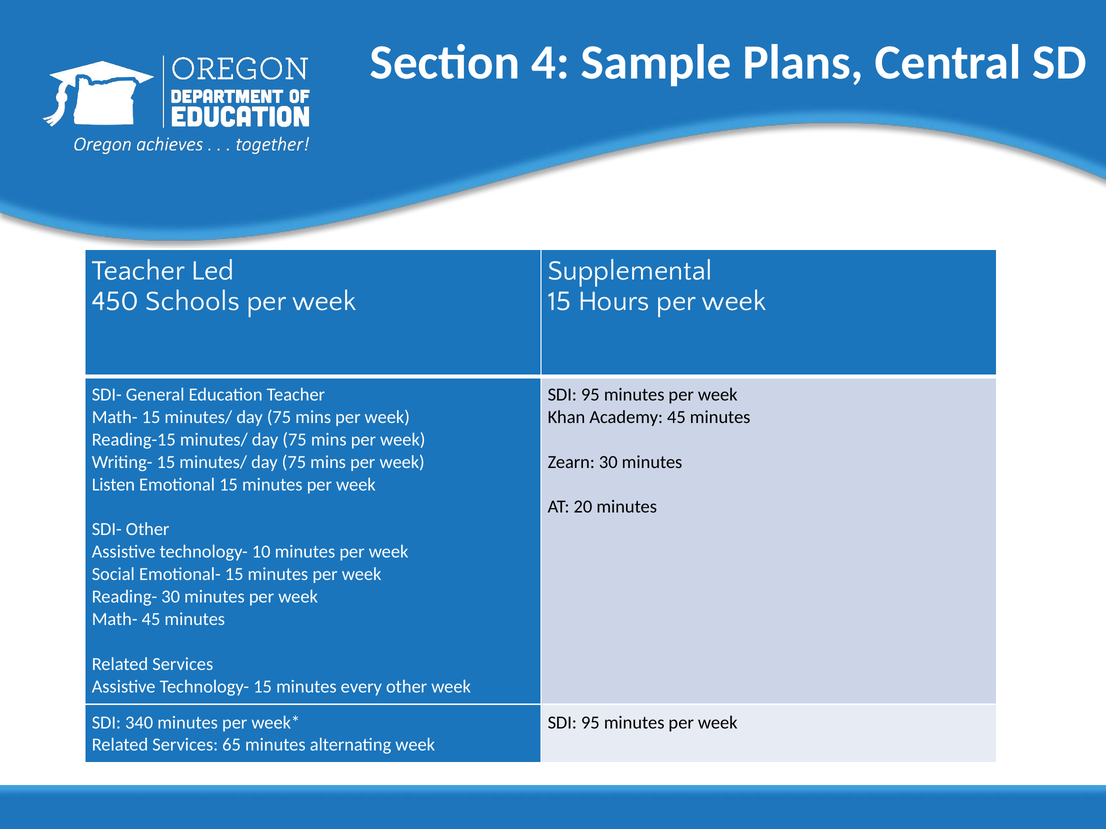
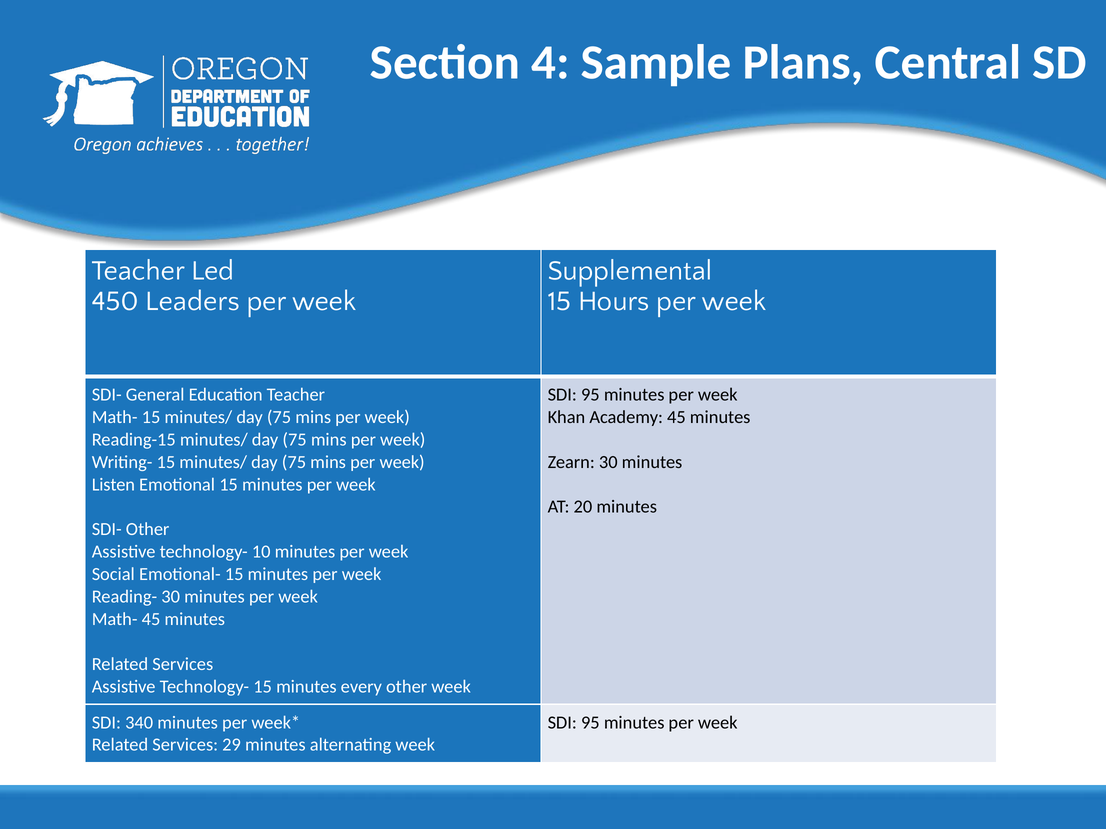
Schools: Schools -> Leaders
65: 65 -> 29
